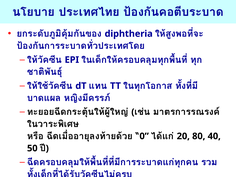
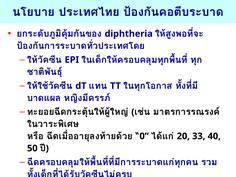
80: 80 -> 33
